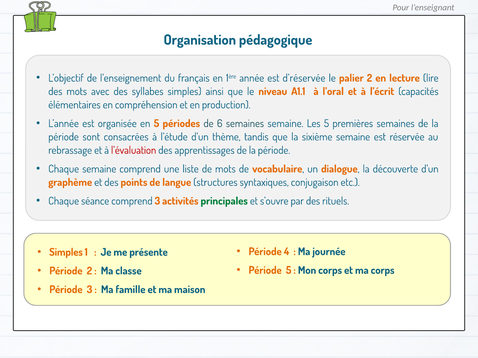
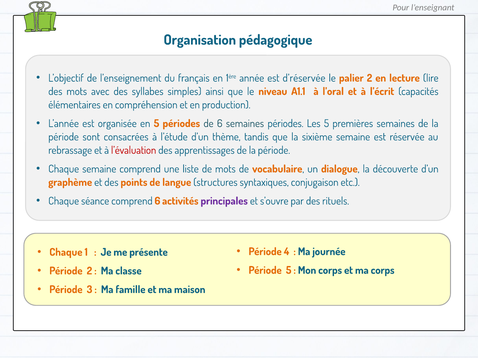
semaines semaine: semaine -> périodes
comprend 3: 3 -> 6
principales colour: green -> purple
Simples at (66, 253): Simples -> Chaque
